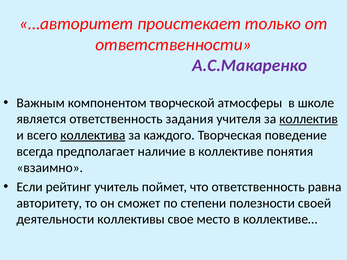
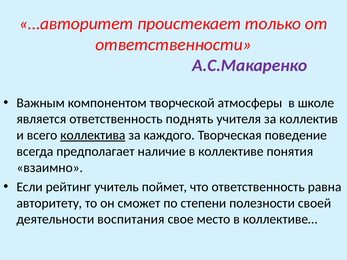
задания: задания -> поднять
коллектив underline: present -> none
коллективы: коллективы -> воспитания
